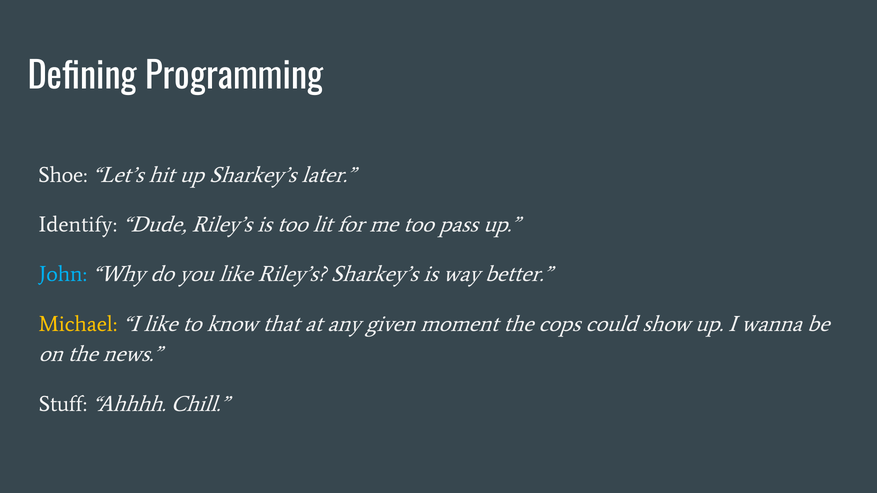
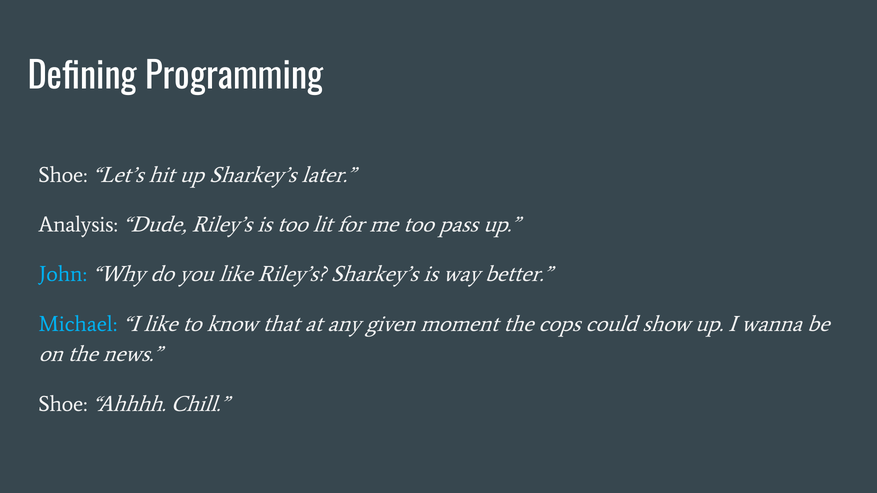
Identify: Identify -> Analysis
Michael colour: yellow -> light blue
Stuff at (63, 404): Stuff -> Shoe
